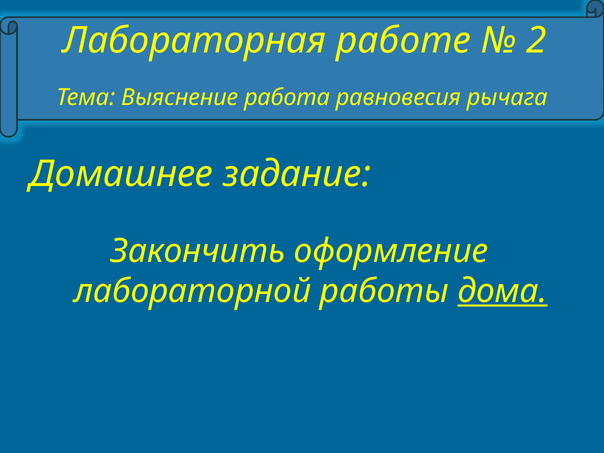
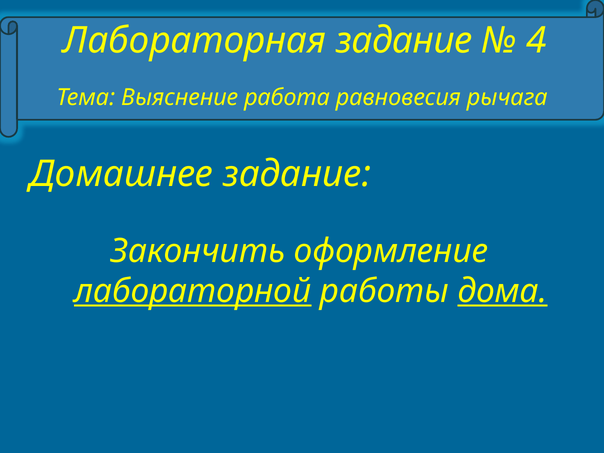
Лабораторная работе: работе -> задание
2: 2 -> 4
лабораторной underline: none -> present
